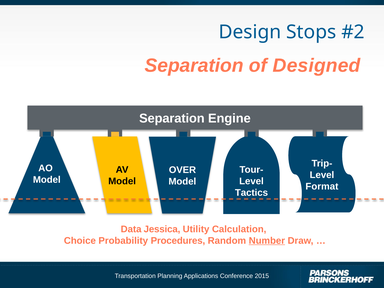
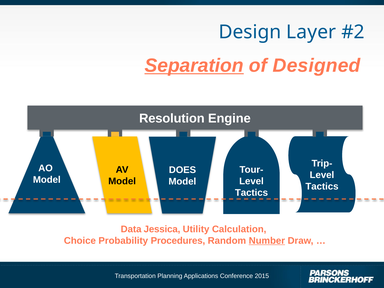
Stops: Stops -> Layer
Separation at (194, 65) underline: none -> present
Separation at (172, 118): Separation -> Resolution
OVER: OVER -> DOES
Format at (322, 187): Format -> Tactics
